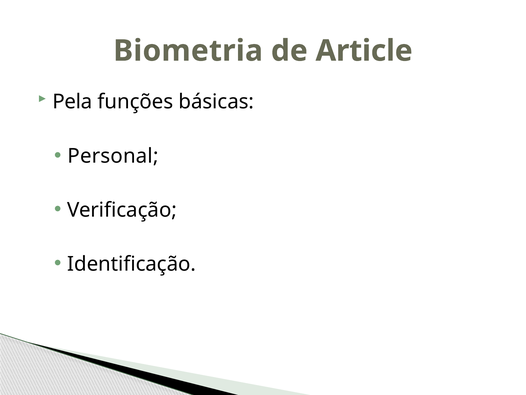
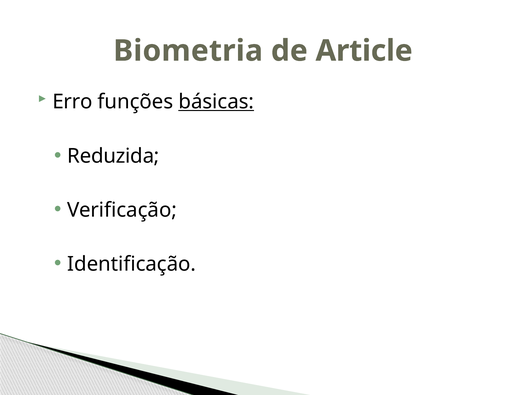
Pela: Pela -> Erro
básicas underline: none -> present
Personal: Personal -> Reduzida
